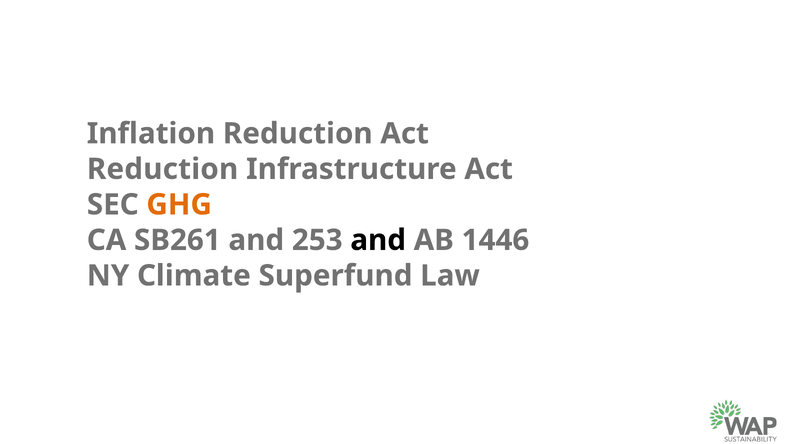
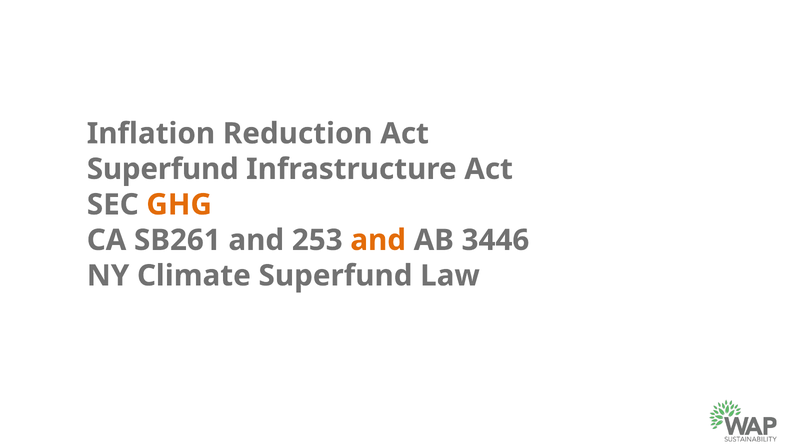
Reduction at (163, 169): Reduction -> Superfund
and at (378, 240) colour: black -> orange
1446: 1446 -> 3446
